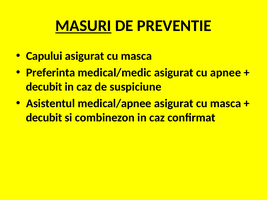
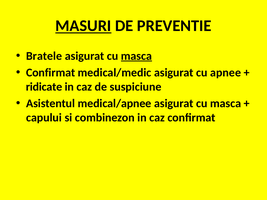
Capului: Capului -> Bratele
masca at (136, 56) underline: none -> present
Preferinta at (51, 73): Preferinta -> Confirmat
decubit at (44, 87): decubit -> ridicate
decubit at (44, 118): decubit -> capului
